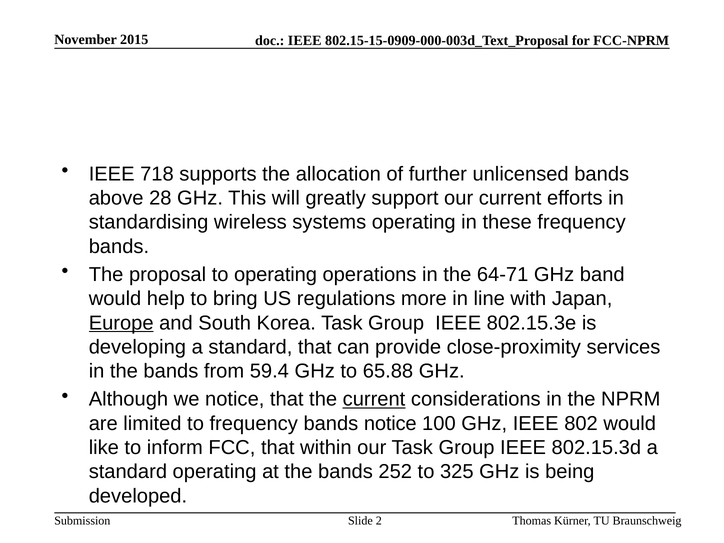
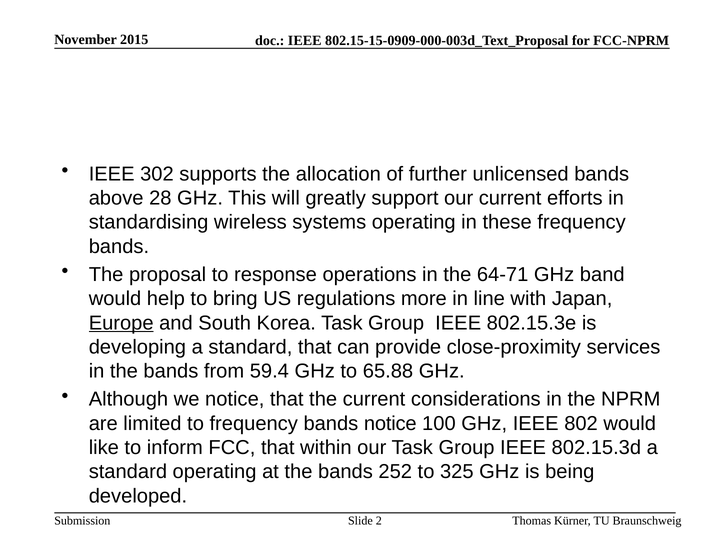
718: 718 -> 302
to operating: operating -> response
current at (374, 399) underline: present -> none
